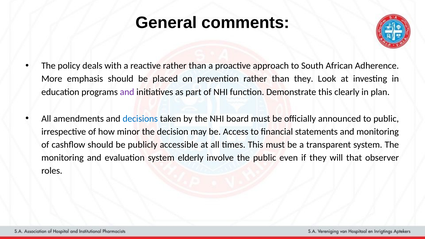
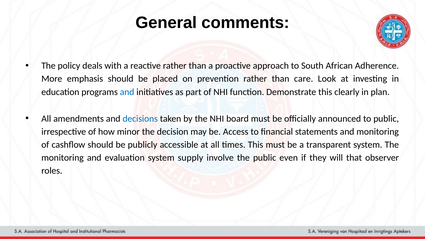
than they: they -> care
and at (127, 92) colour: purple -> blue
elderly: elderly -> supply
